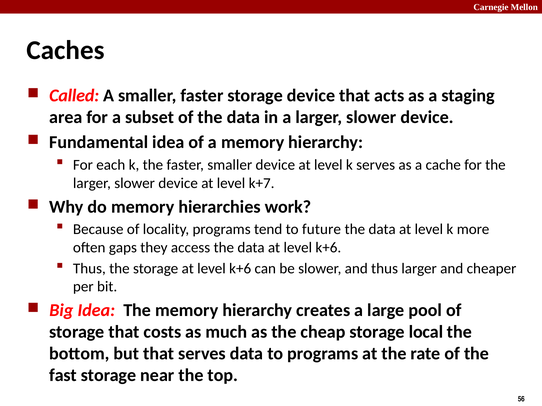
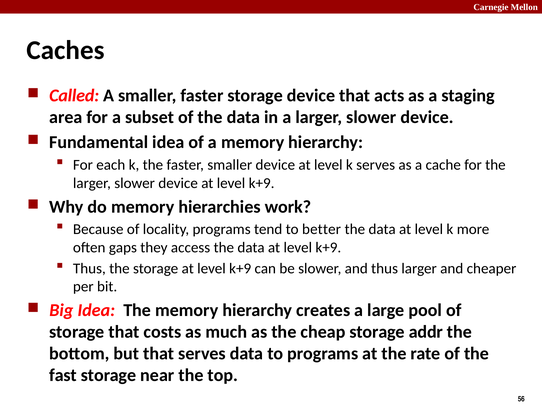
device at level k+7: k+7 -> k+9
future: future -> better
data at level k+6: k+6 -> k+9
storage at level k+6: k+6 -> k+9
local: local -> addr
